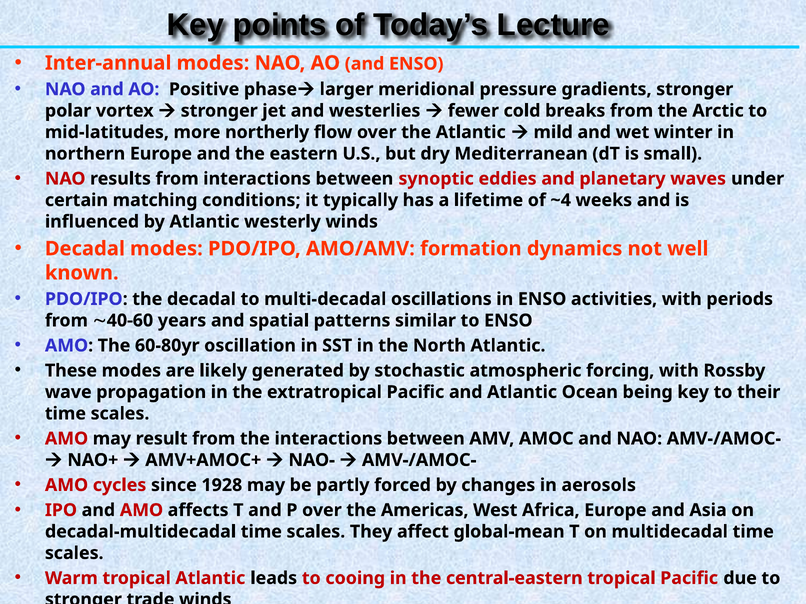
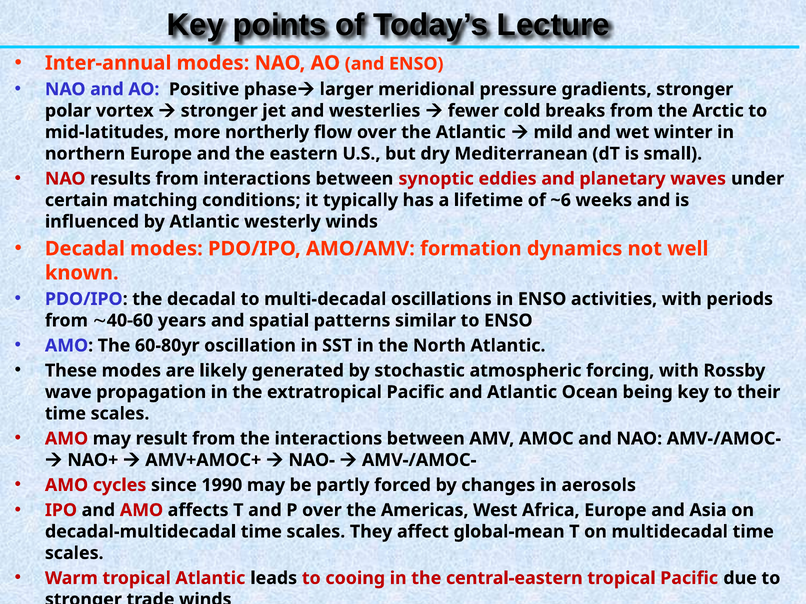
~4: ~4 -> ~6
1928: 1928 -> 1990
